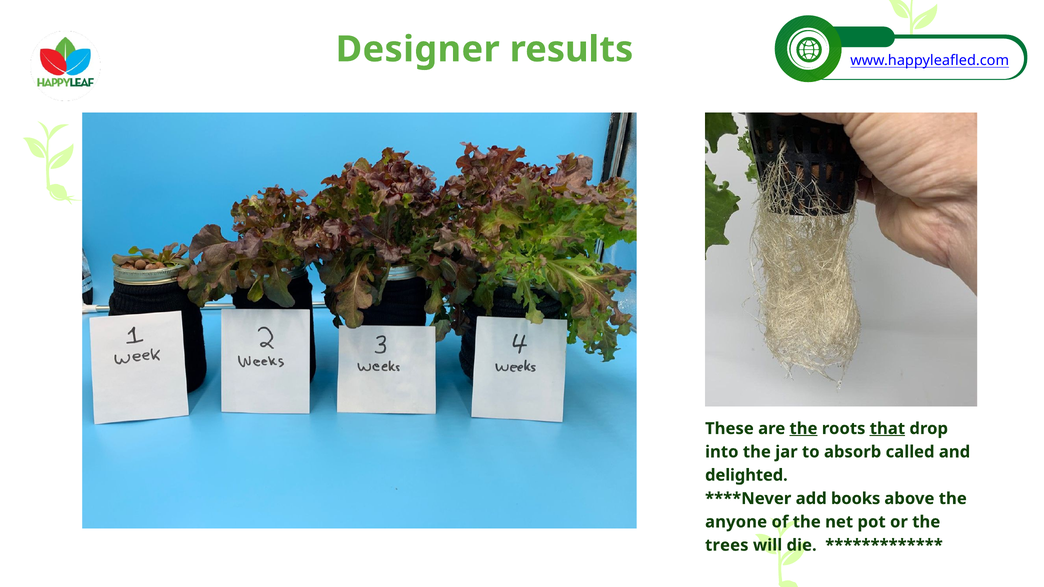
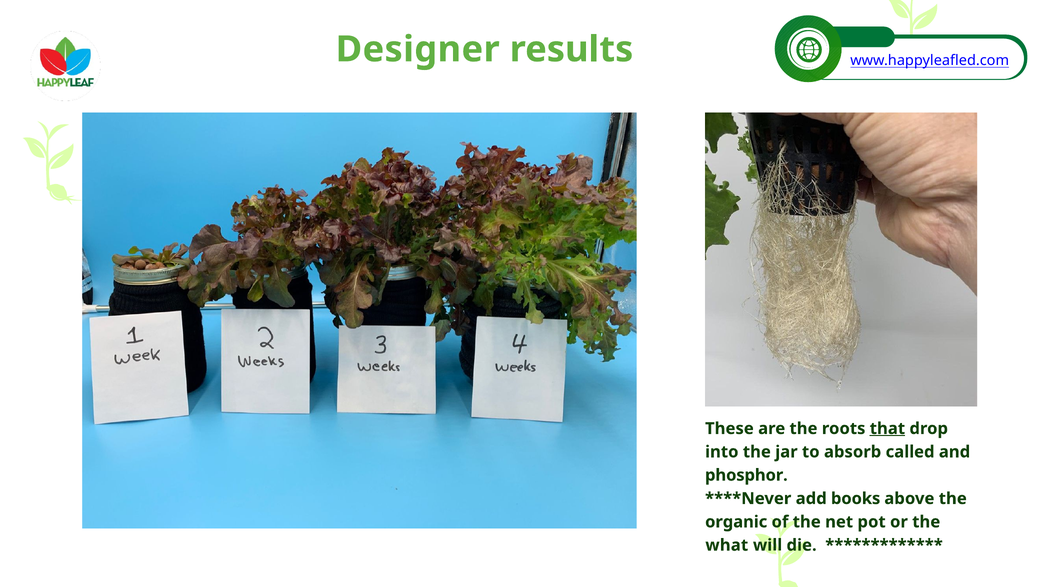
the at (803, 429) underline: present -> none
delighted: delighted -> phosphor
anyone: anyone -> organic
trees: trees -> what
